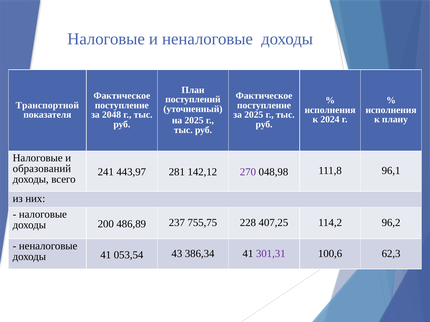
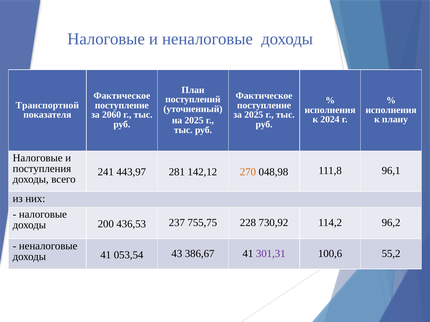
2048: 2048 -> 2060
образований: образований -> поступления
270 colour: purple -> orange
486,89: 486,89 -> 436,53
407,25: 407,25 -> 730,92
386,34: 386,34 -> 386,67
62,3: 62,3 -> 55,2
